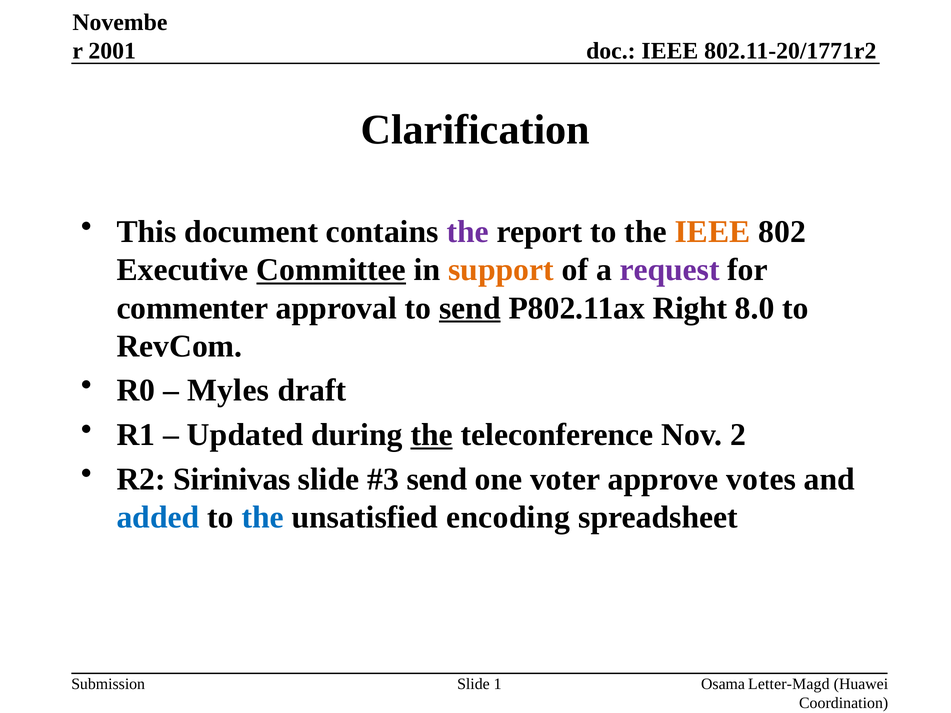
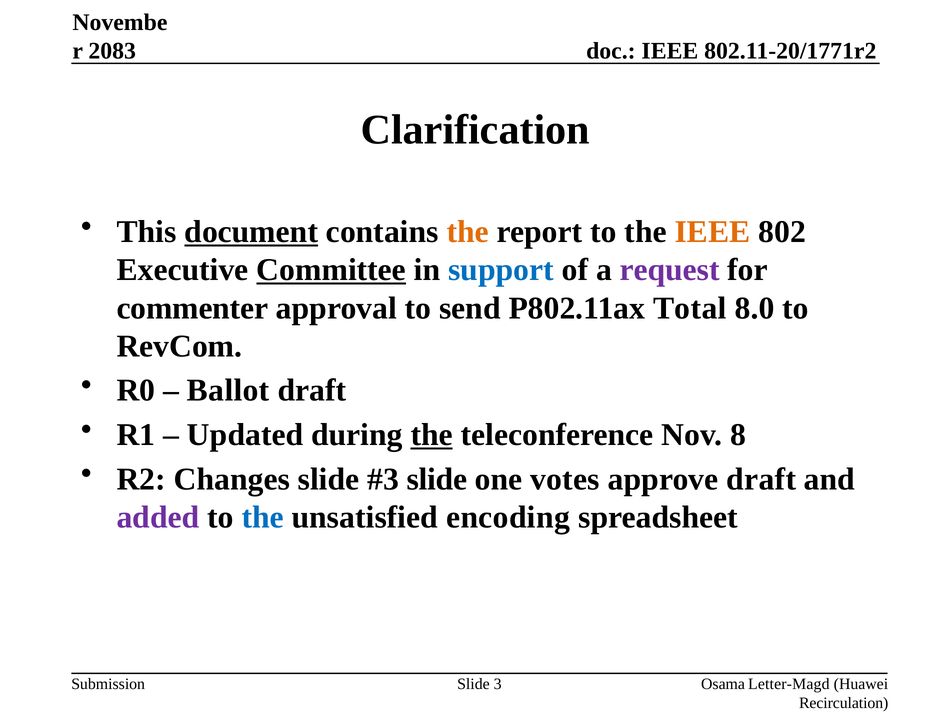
2001: 2001 -> 2083
document underline: none -> present
the at (468, 232) colour: purple -> orange
support colour: orange -> blue
send at (470, 308) underline: present -> none
Right: Right -> Total
Myles: Myles -> Ballot
2: 2 -> 8
Sirinivas: Sirinivas -> Changes
send at (437, 479): send -> slide
voter: voter -> votes
approve votes: votes -> draft
added colour: blue -> purple
1: 1 -> 3
Coordination: Coordination -> Recirculation
